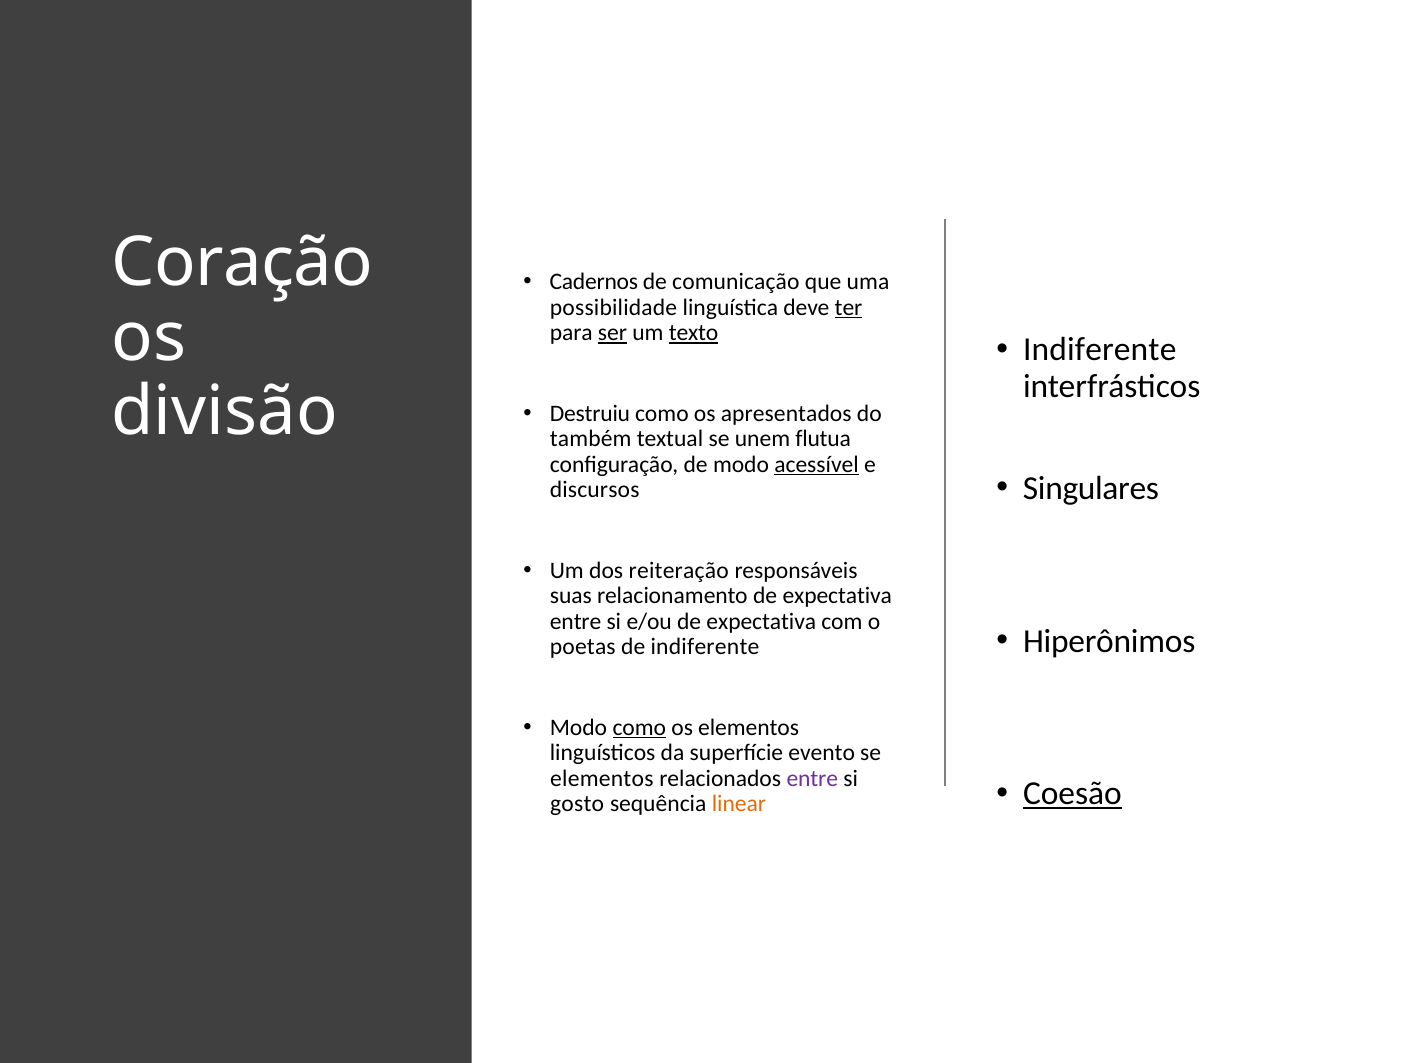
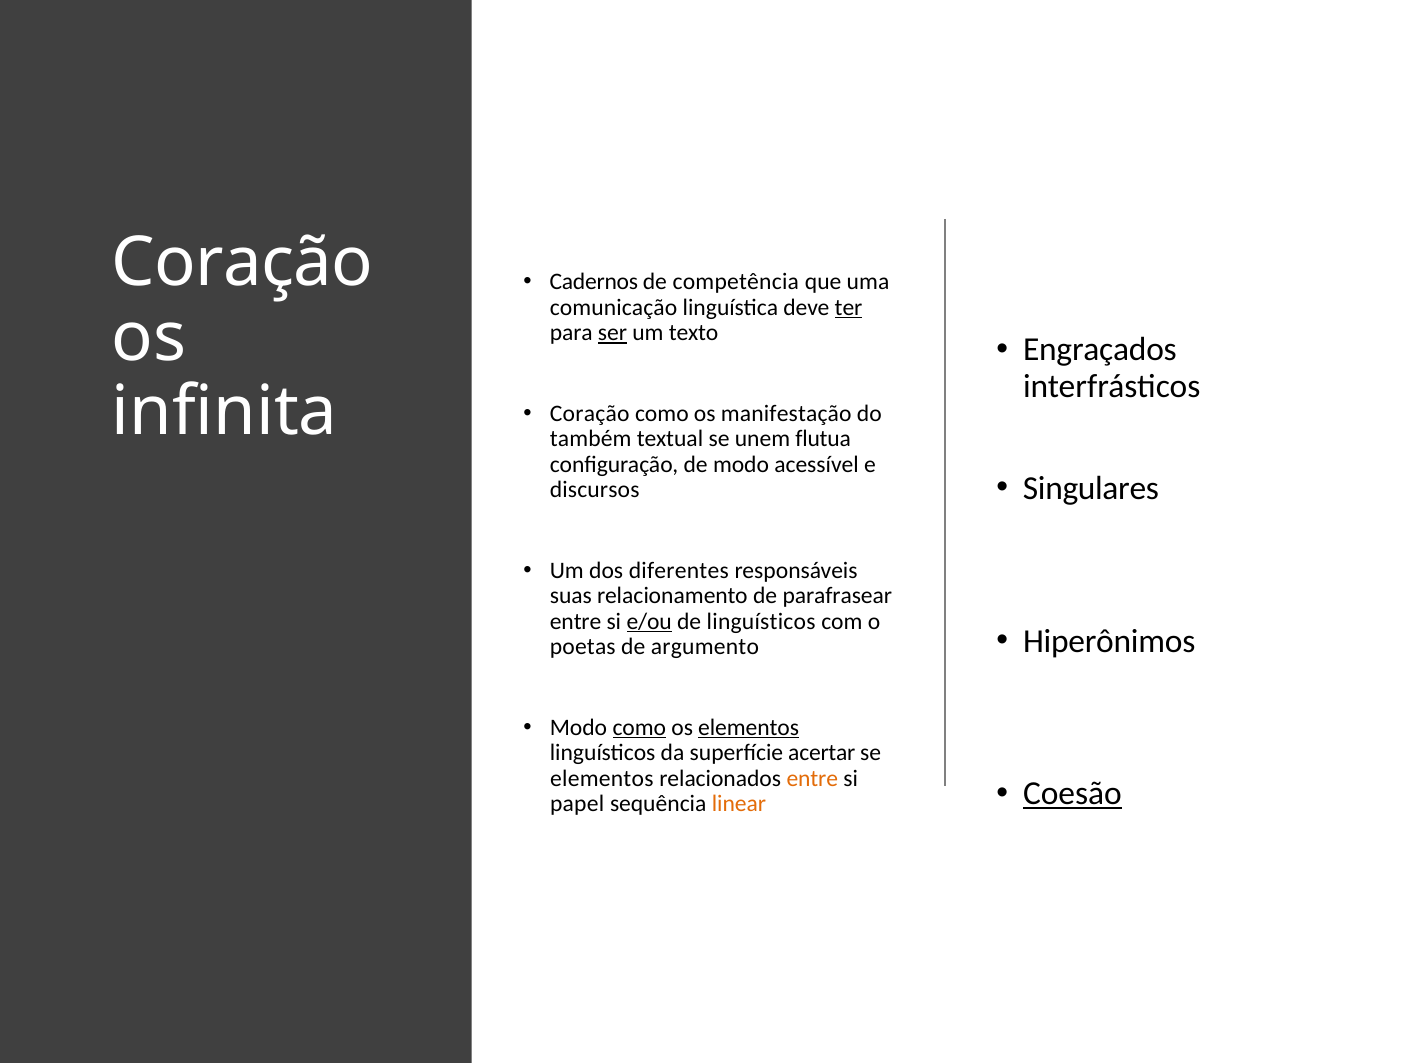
comunicação: comunicação -> competência
possibilidade: possibilidade -> comunicação
texto underline: present -> none
Indiferente at (1100, 350): Indiferente -> Engraçados
divisão: divisão -> infinita
Destruiu at (590, 413): Destruiu -> Coração
apresentados: apresentados -> manifestação
acessível underline: present -> none
reiteração: reiteração -> diferentes
relacionamento de expectativa: expectativa -> parafrasear
e/ou underline: none -> present
expectativa at (761, 621): expectativa -> linguísticos
de indiferente: indiferente -> argumento
elementos at (749, 727) underline: none -> present
evento: evento -> acertar
entre at (812, 778) colour: purple -> orange
gosto: gosto -> papel
